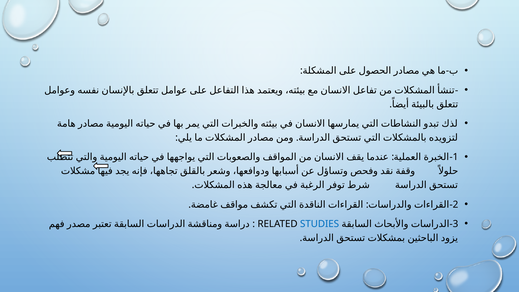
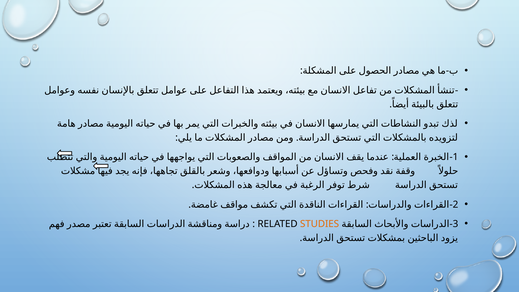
STUDIES colour: blue -> orange
